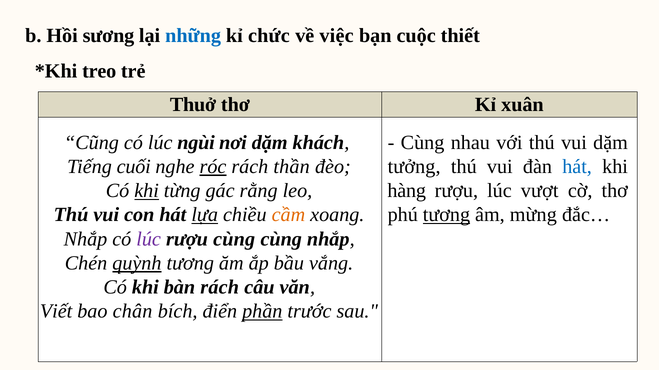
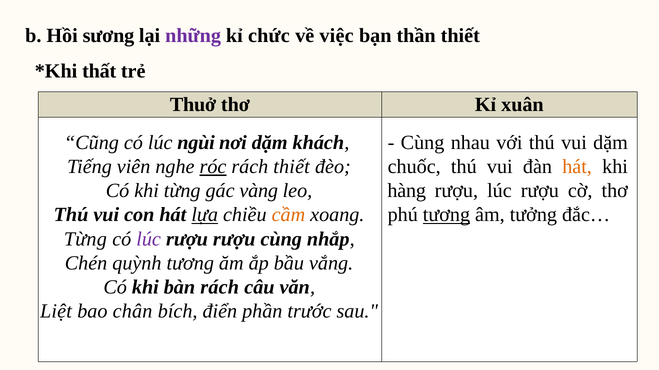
những colour: blue -> purple
cuộc: cuộc -> thần
treo: treo -> thất
cuối: cuối -> viên
rách thần: thần -> thiết
tưởng: tưởng -> chuốc
hát at (577, 167) colour: blue -> orange
khi at (147, 191) underline: present -> none
rằng: rằng -> vàng
rượu lúc vượt: vượt -> rượu
mừng: mừng -> tưởng
Nhắp at (85, 239): Nhắp -> Từng
rượu cùng: cùng -> rượu
quỳnh underline: present -> none
Viết: Viết -> Liệt
phần underline: present -> none
